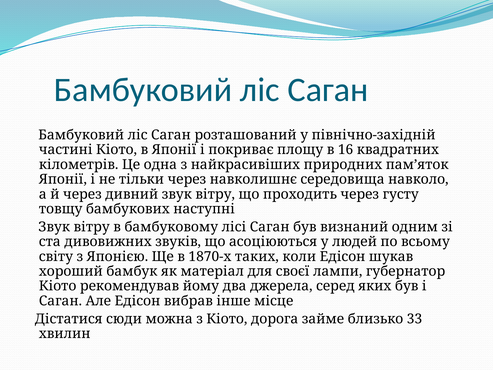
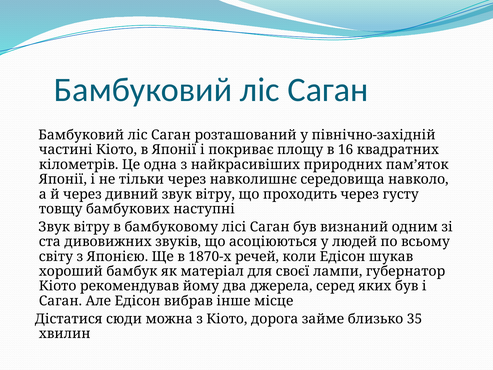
таких: таких -> речей
33: 33 -> 35
